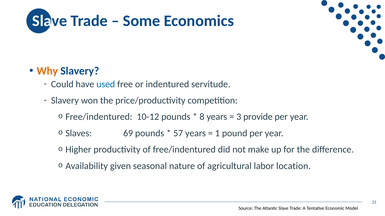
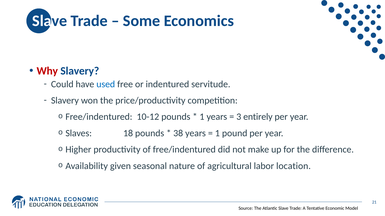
Why colour: orange -> red
8 at (202, 117): 8 -> 1
provide: provide -> entirely
69: 69 -> 18
57: 57 -> 38
